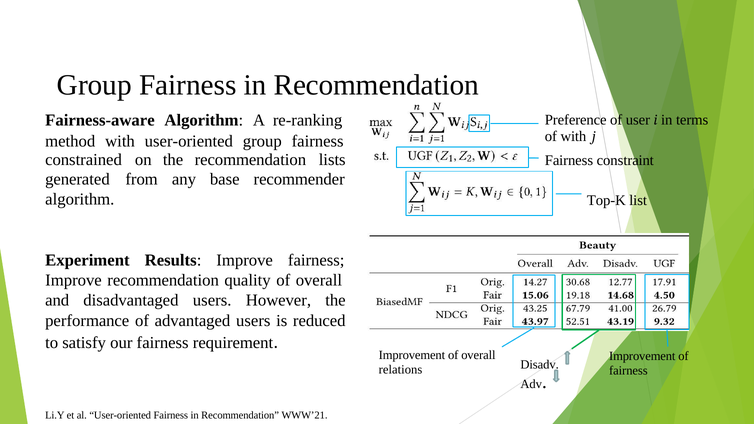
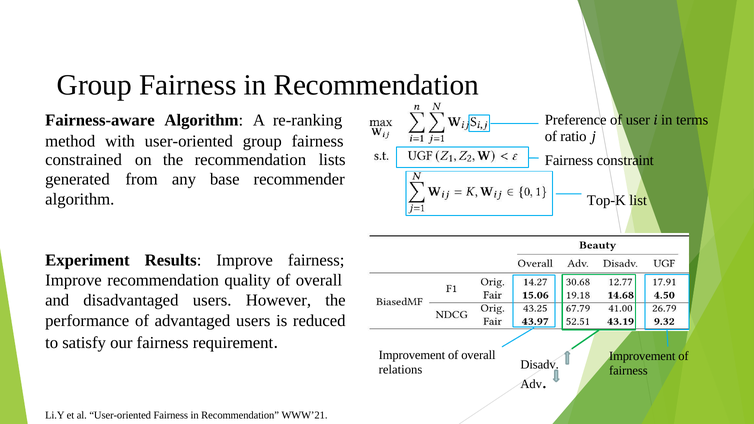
of with: with -> ratio
